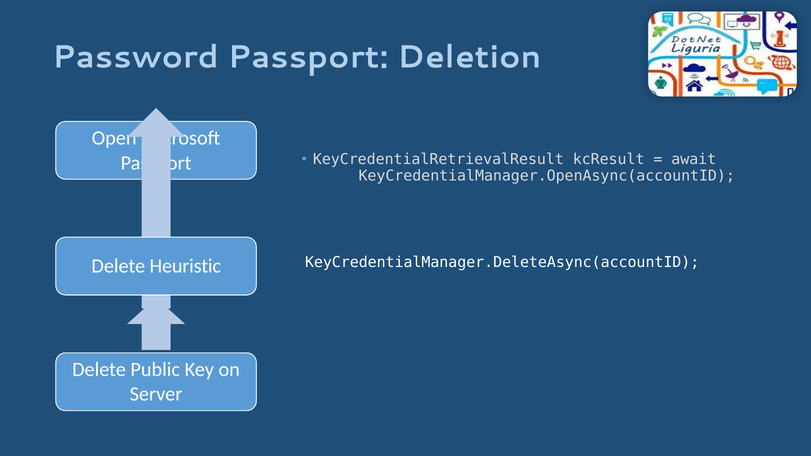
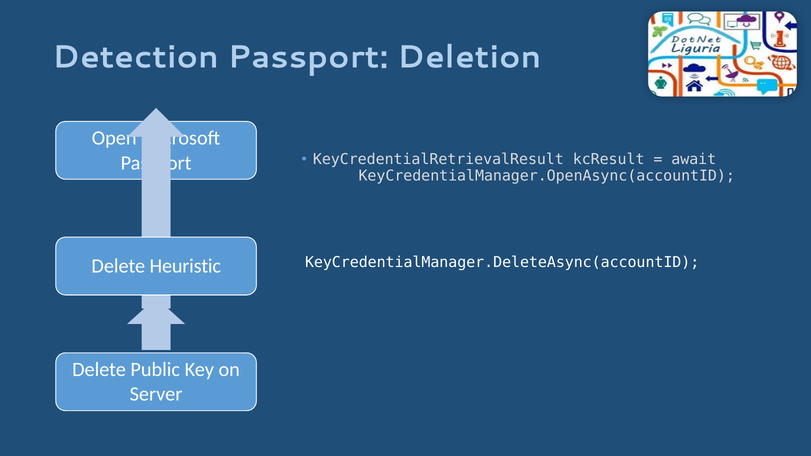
Password: Password -> Detection
